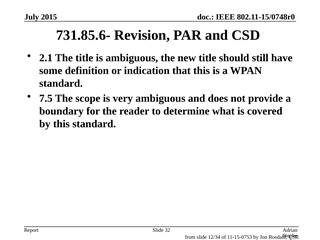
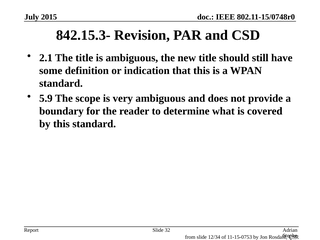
731.85.6-: 731.85.6- -> 842.15.3-
7.5: 7.5 -> 5.9
